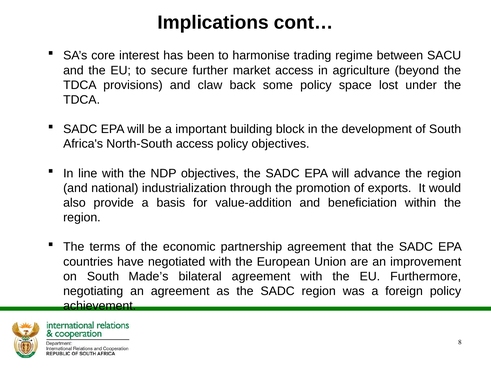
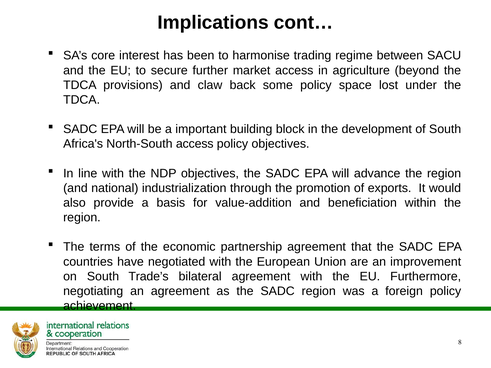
Made’s: Made’s -> Trade’s
